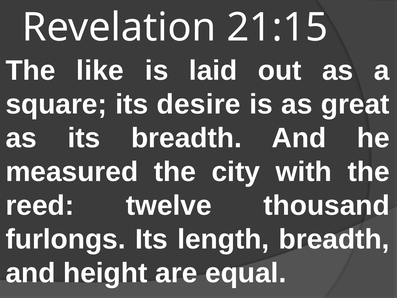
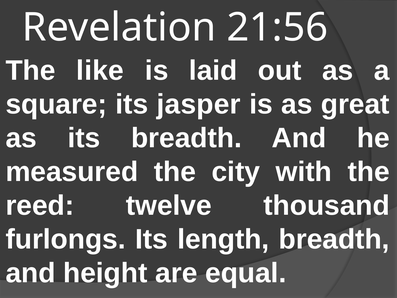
21:15: 21:15 -> 21:56
desire: desire -> jasper
